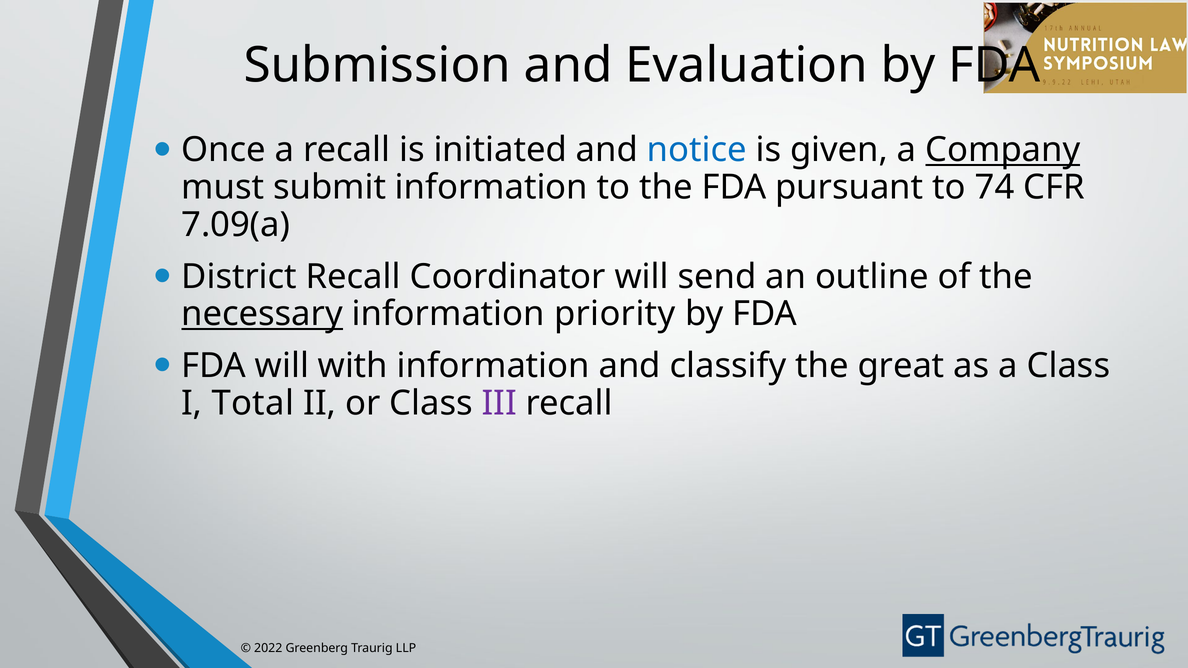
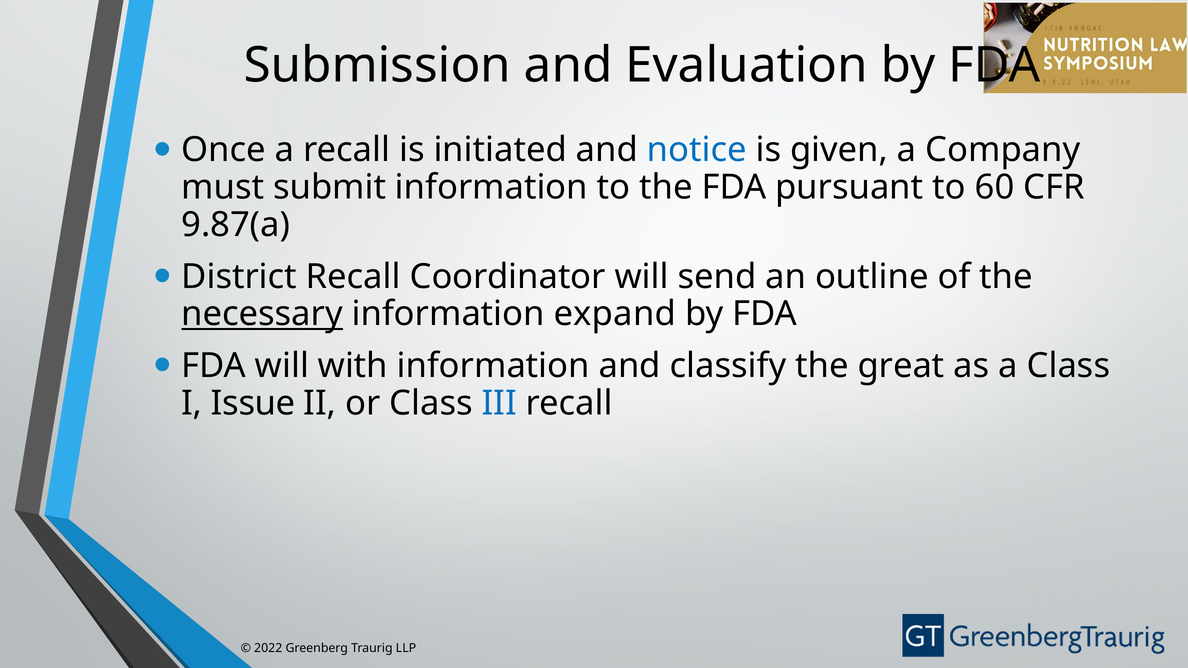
Company underline: present -> none
74: 74 -> 60
7.09(a: 7.09(a -> 9.87(a
priority: priority -> expand
Total: Total -> Issue
III colour: purple -> blue
